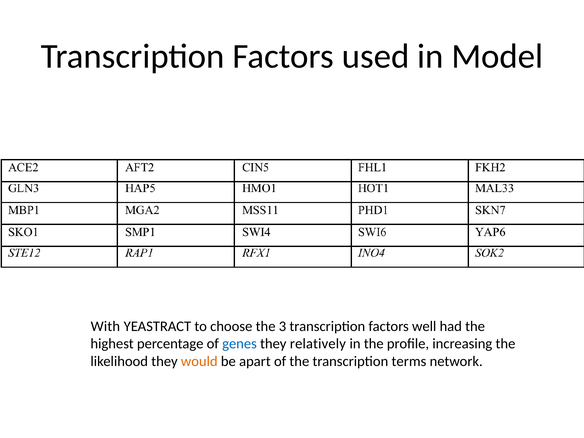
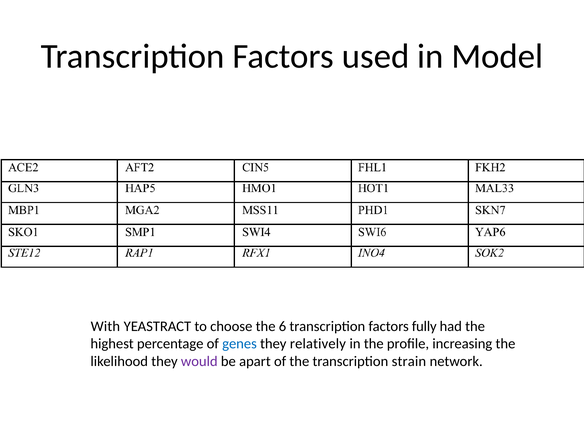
3: 3 -> 6
well: well -> fully
would colour: orange -> purple
terms: terms -> strain
